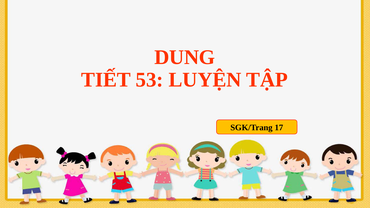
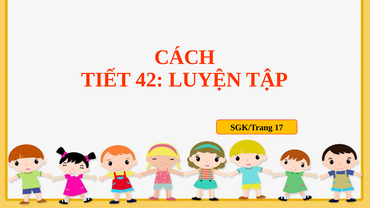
DUNG: DUNG -> CÁCH
53: 53 -> 42
